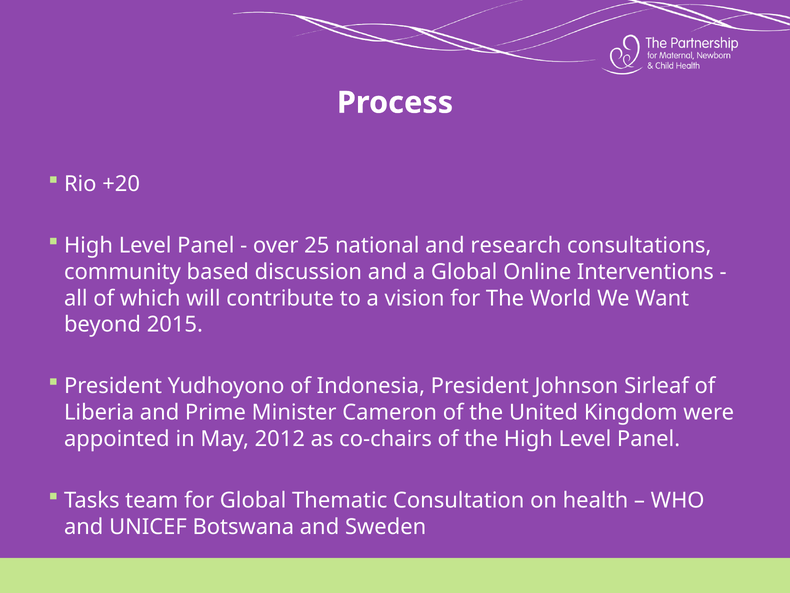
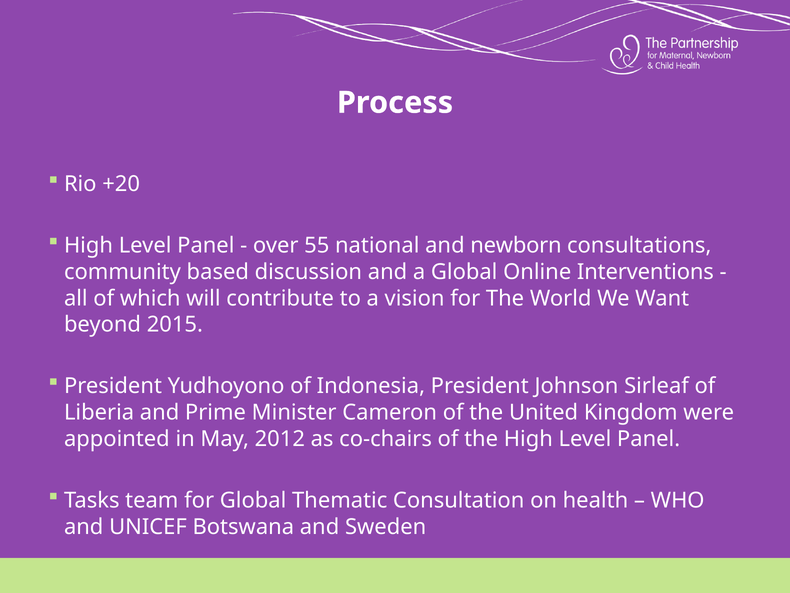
25: 25 -> 55
research: research -> newborn
